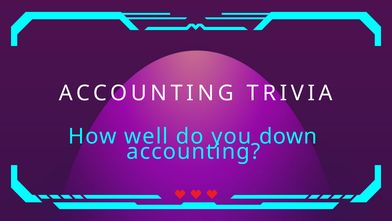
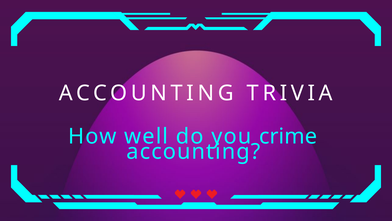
down: down -> crime
